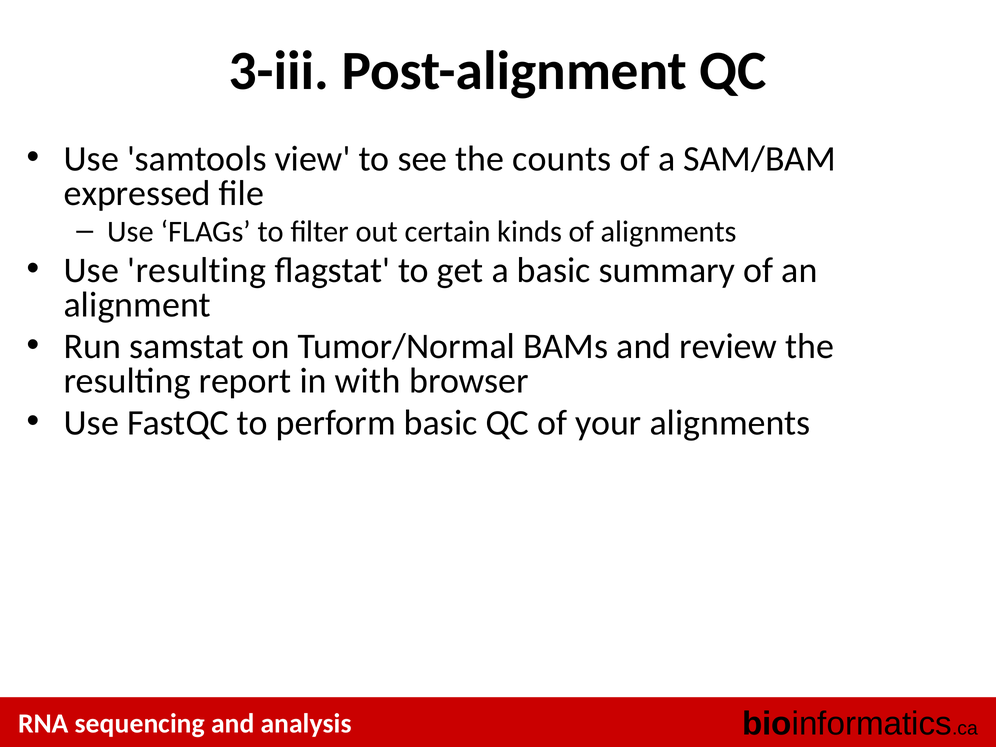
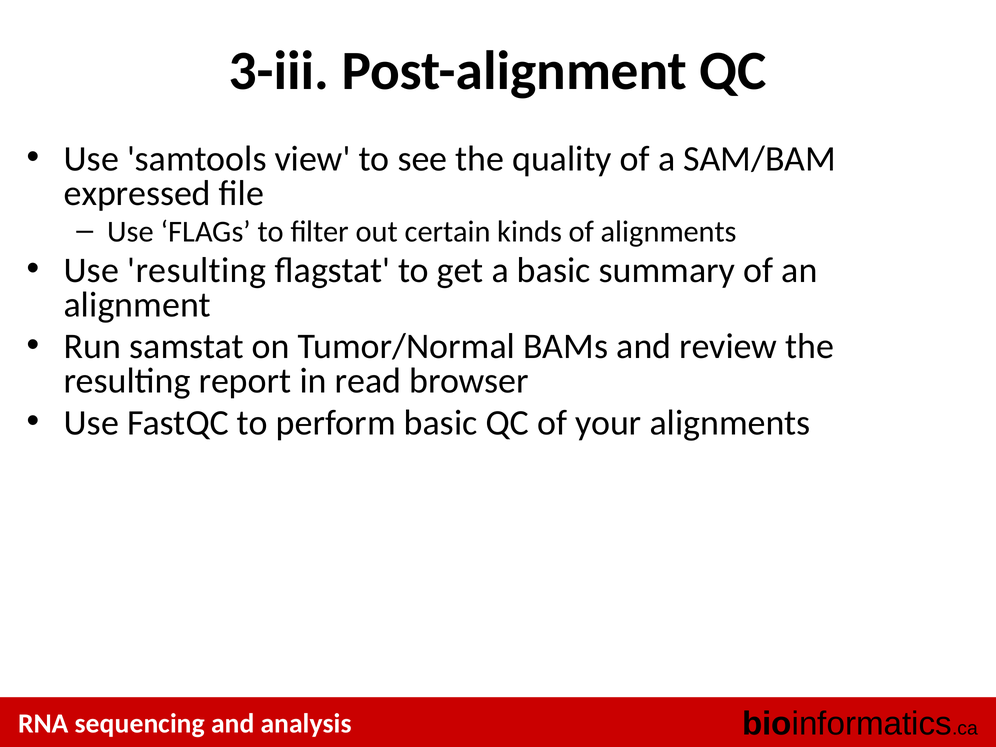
counts: counts -> quality
with: with -> read
